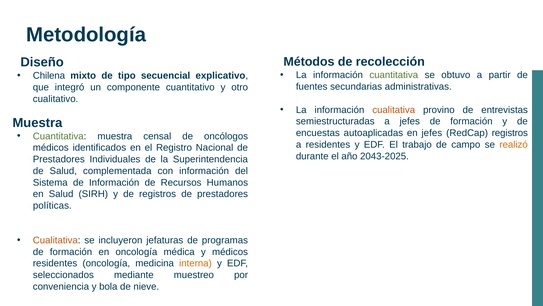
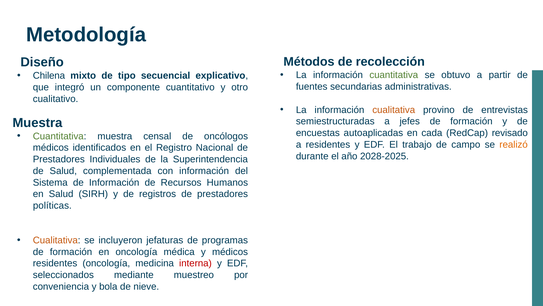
en jefes: jefes -> cada
RedCap registros: registros -> revisado
2043-2025: 2043-2025 -> 2028-2025
interna colour: orange -> red
